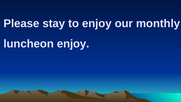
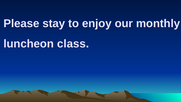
luncheon enjoy: enjoy -> class
